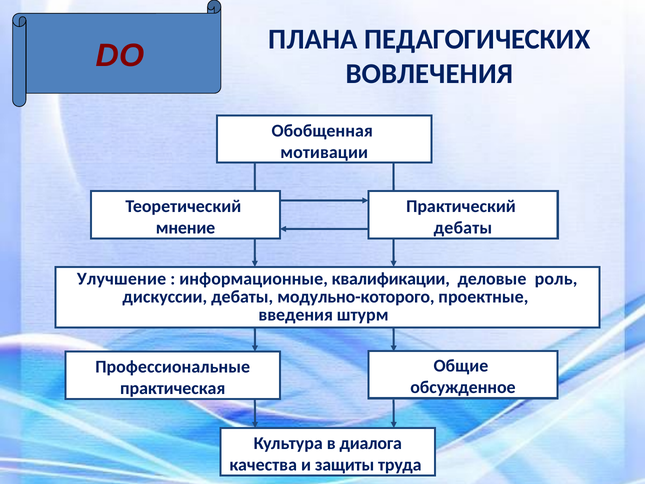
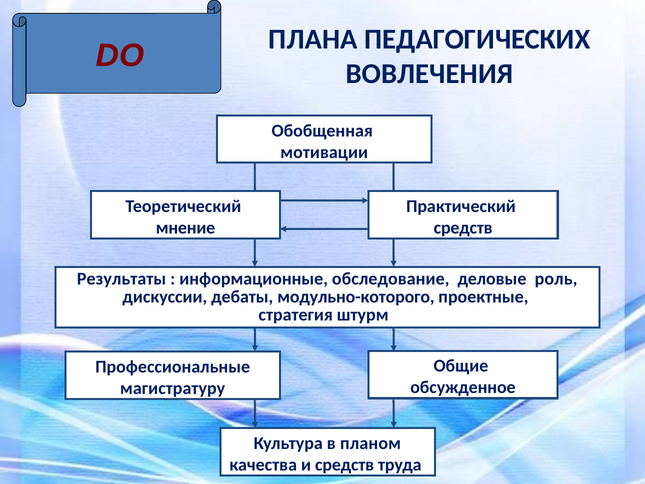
дебаты at (463, 228): дебаты -> средств
Улучшение: Улучшение -> Результаты
квалификации: квалификации -> обследование
введения: введения -> стратегия
практическая: практическая -> магистратуру
диалога: диалога -> планом
и защиты: защиты -> средств
